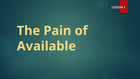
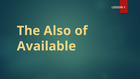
Pain: Pain -> Also
